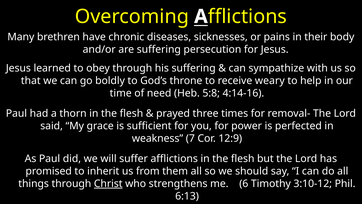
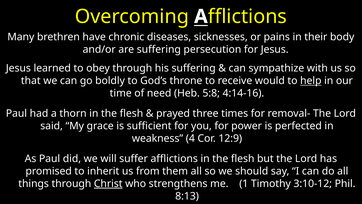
weary: weary -> would
help underline: none -> present
7: 7 -> 4
6: 6 -> 1
6:13: 6:13 -> 8:13
